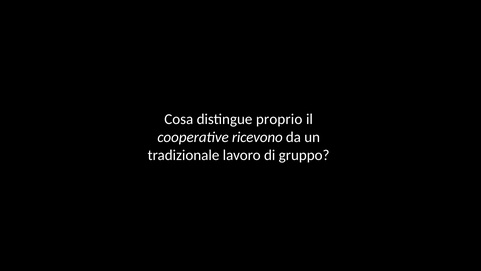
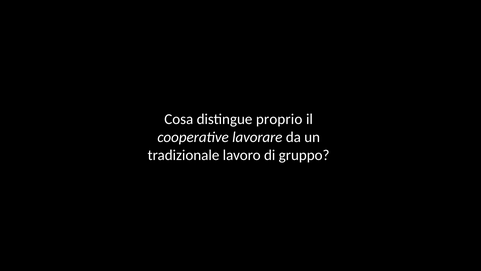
ricevono: ricevono -> lavorare
